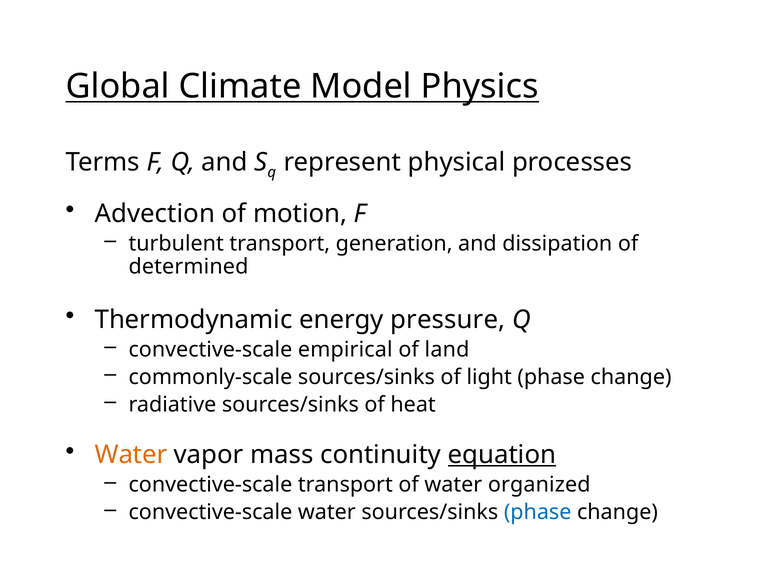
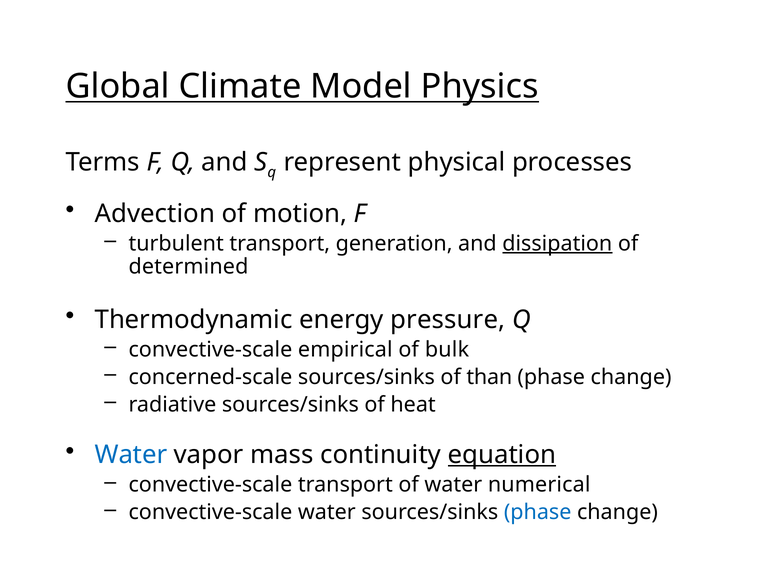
dissipation underline: none -> present
land: land -> bulk
commonly-scale: commonly-scale -> concerned-scale
light: light -> than
Water at (131, 455) colour: orange -> blue
organized: organized -> numerical
